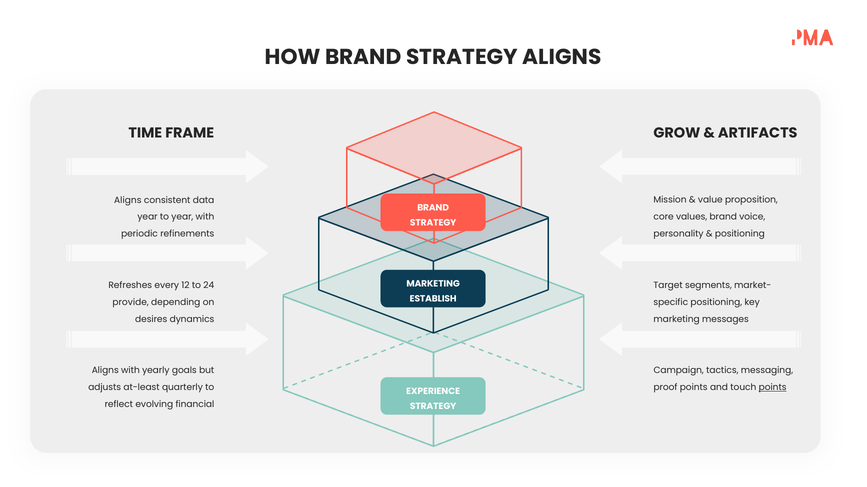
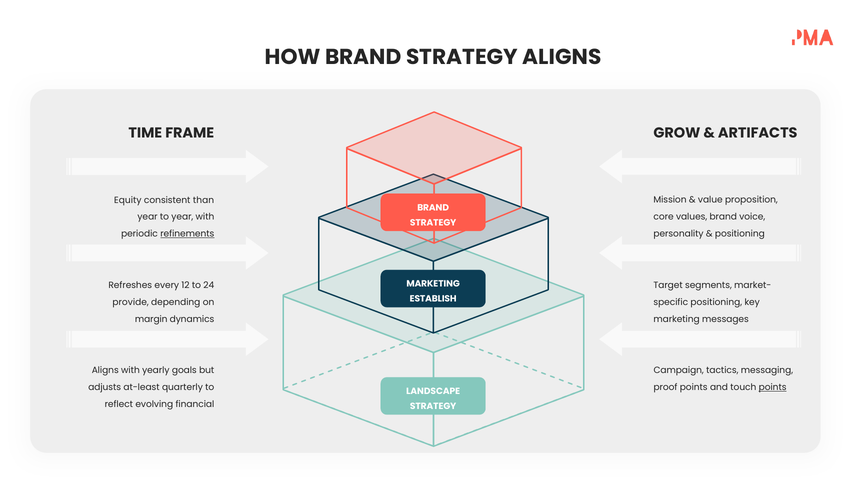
Aligns at (128, 200): Aligns -> Equity
data: data -> than
refinements underline: none -> present
desires: desires -> margin
EXPERIENCE: EXPERIENCE -> LANDSCAPE
